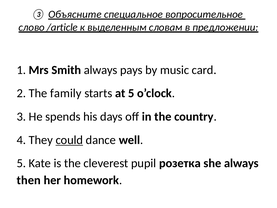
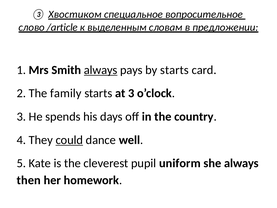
Объясните: Объясните -> Хвостиком
always at (101, 70) underline: none -> present
by music: music -> starts
at 5: 5 -> 3
розетка: розетка -> uniform
